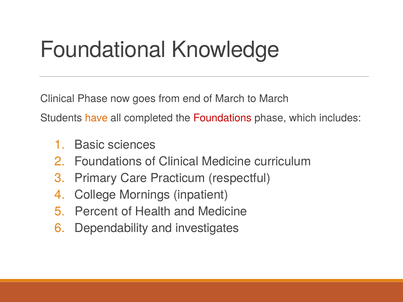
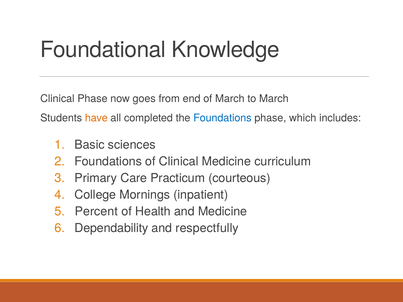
Foundations at (222, 118) colour: red -> blue
respectful: respectful -> courteous
investigates: investigates -> respectfully
